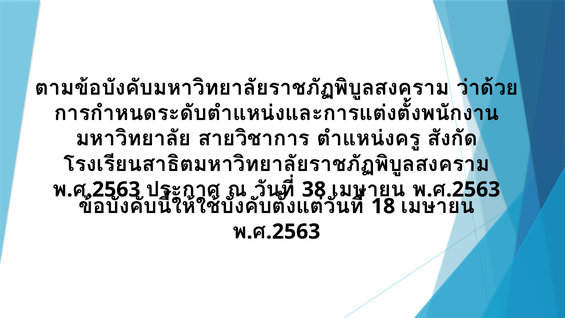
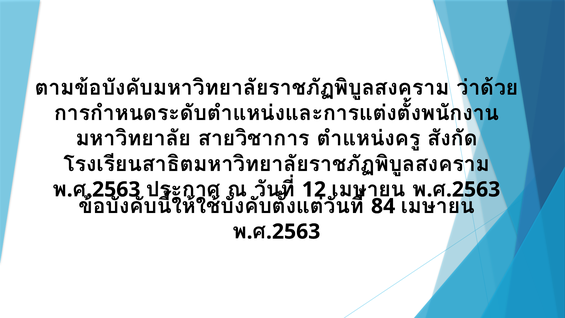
38: 38 -> 12
18: 18 -> 84
